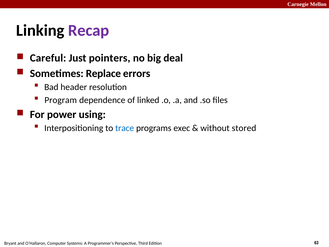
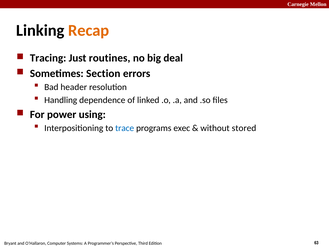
Recap colour: purple -> orange
Careful: Careful -> Tracing
pointers: pointers -> routines
Replace: Replace -> Section
Program: Program -> Handling
